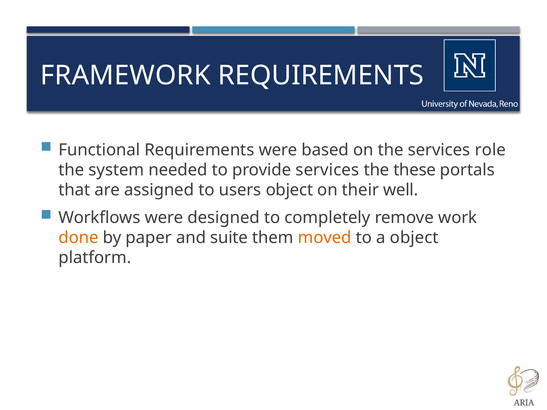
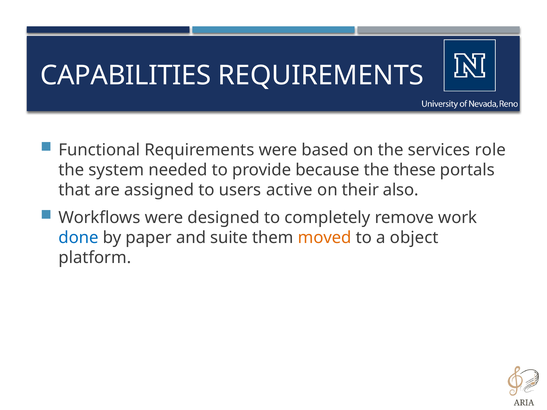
FRAMEWORK: FRAMEWORK -> CAPABILITIES
provide services: services -> because
users object: object -> active
well: well -> also
done colour: orange -> blue
